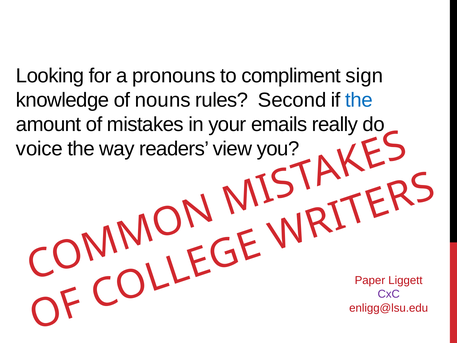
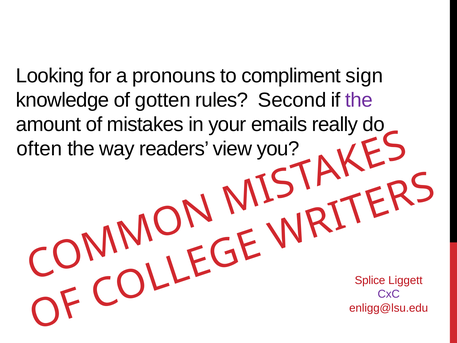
nouns: nouns -> gotten
the at (359, 100) colour: blue -> purple
voice: voice -> often
Paper: Paper -> Splice
